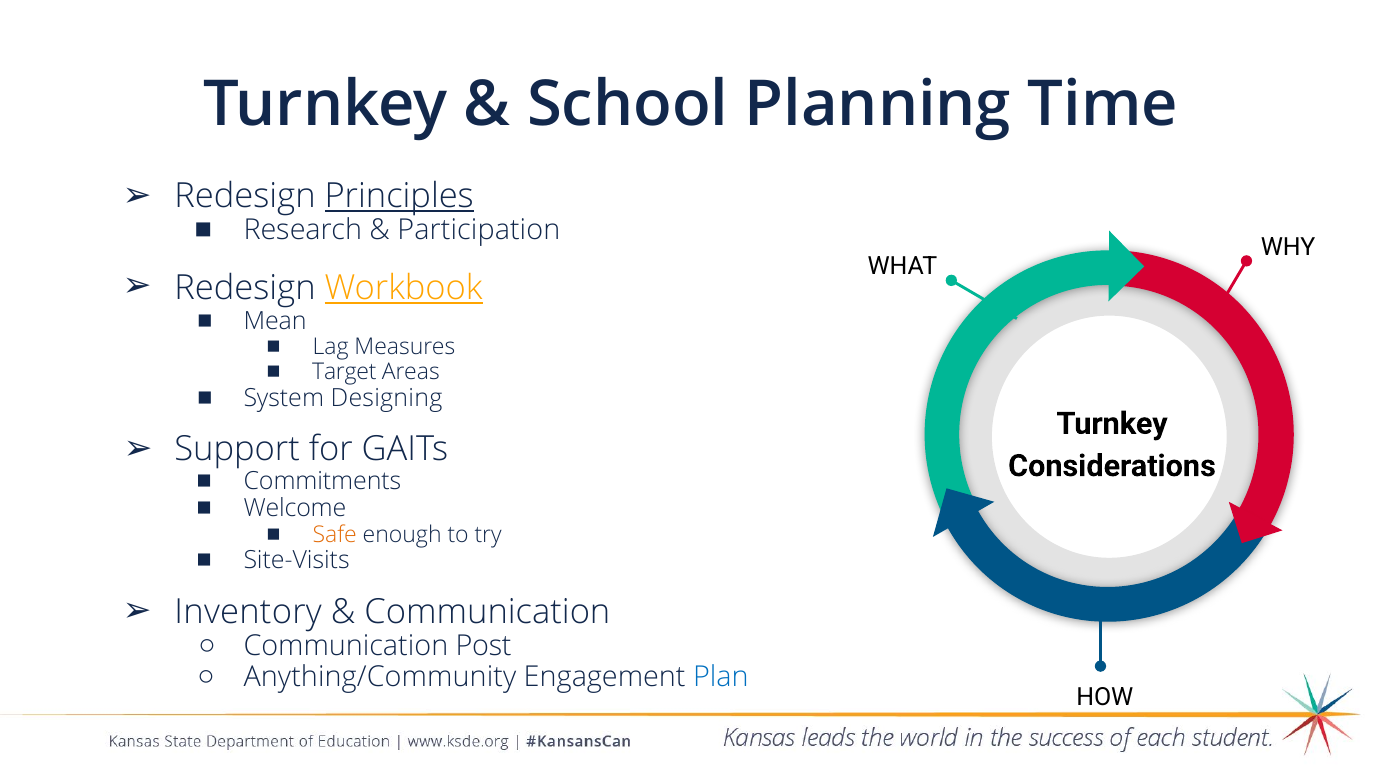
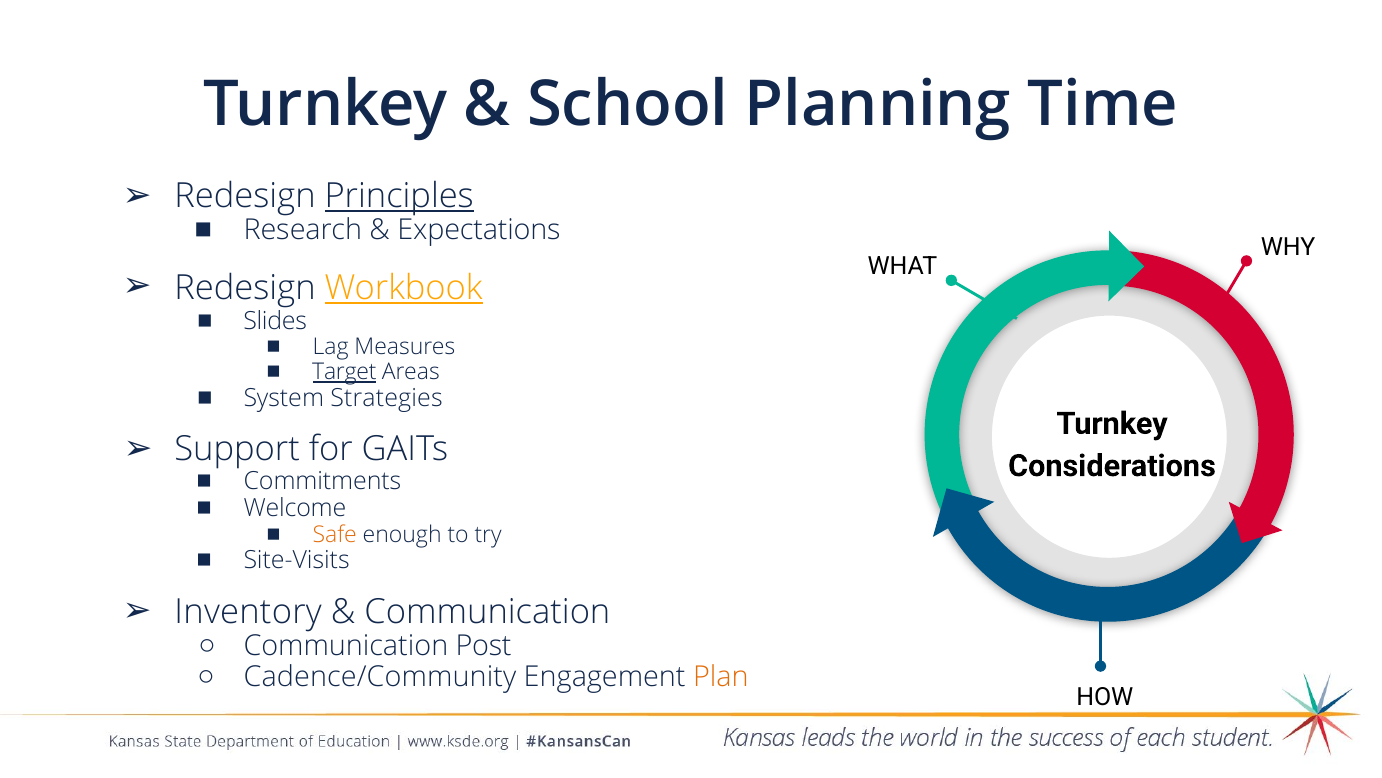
Participation: Participation -> Expectations
Mean: Mean -> Slides
Target underline: none -> present
Designing: Designing -> Strategies
Anything/Community: Anything/Community -> Cadence/Community
Plan colour: blue -> orange
